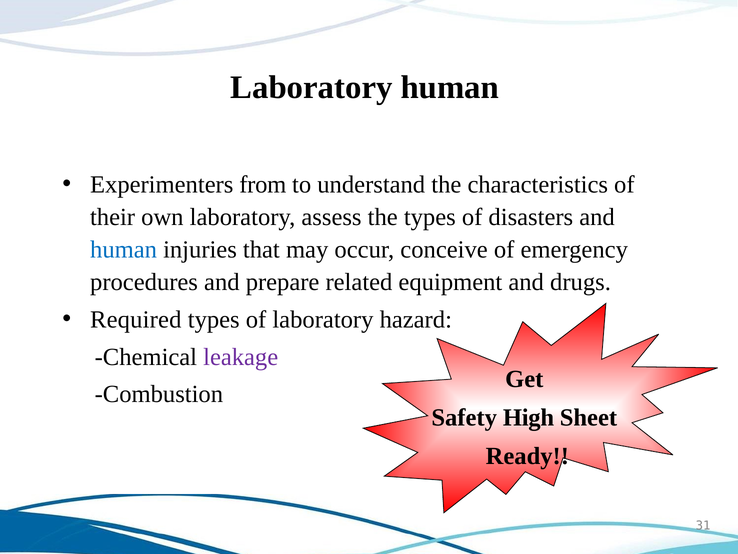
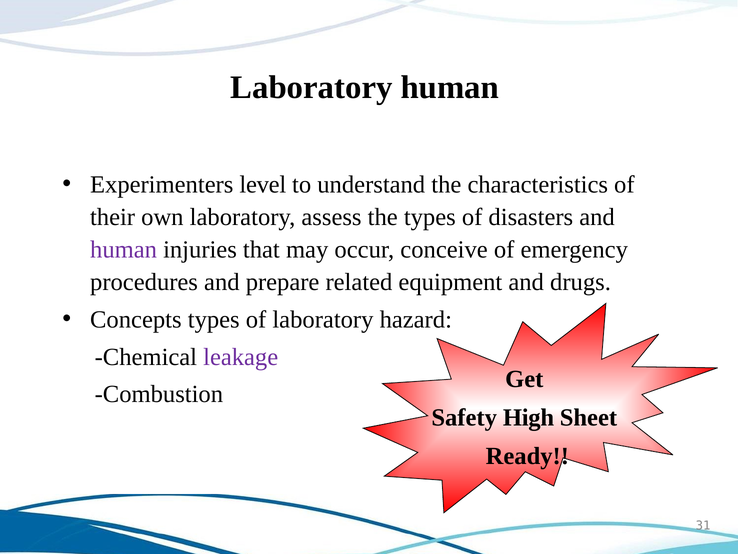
from: from -> level
human at (124, 249) colour: blue -> purple
Required: Required -> Concepts
